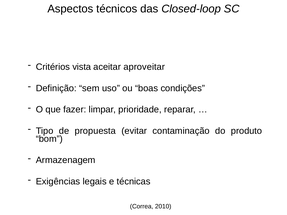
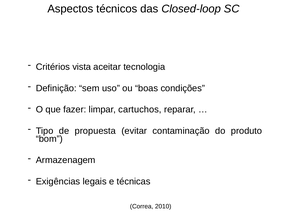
aproveitar: aproveitar -> tecnologia
prioridade: prioridade -> cartuchos
